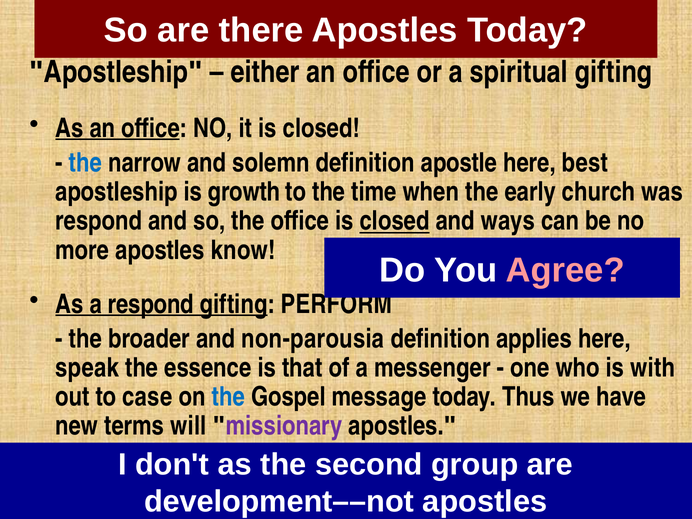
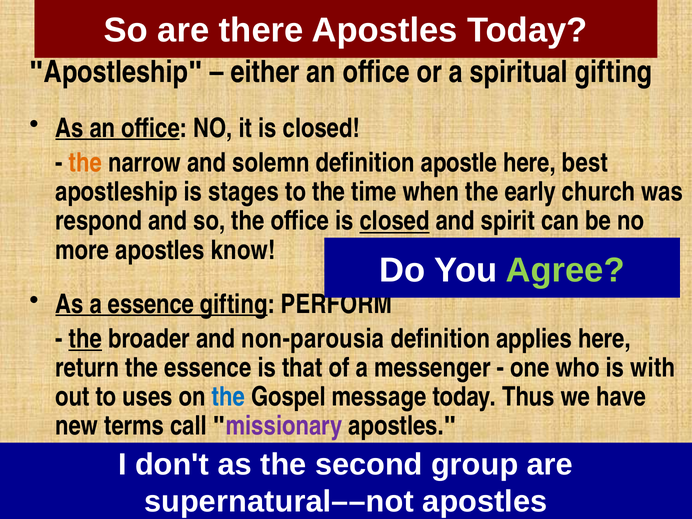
the at (85, 163) colour: blue -> orange
growth: growth -> stages
ways: ways -> spirit
Agree colour: pink -> light green
a respond: respond -> essence
the at (85, 339) underline: none -> present
speak: speak -> return
case: case -> uses
will: will -> call
development––not: development––not -> supernatural––not
